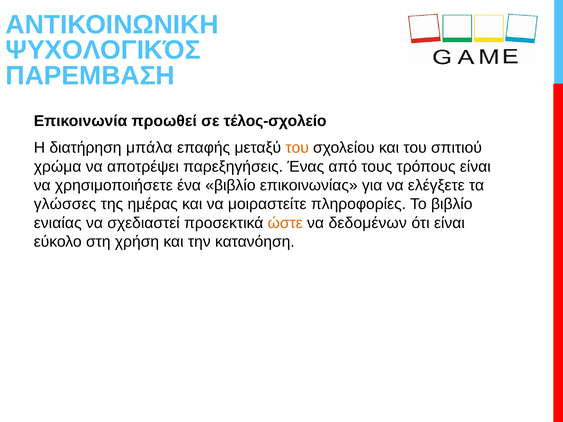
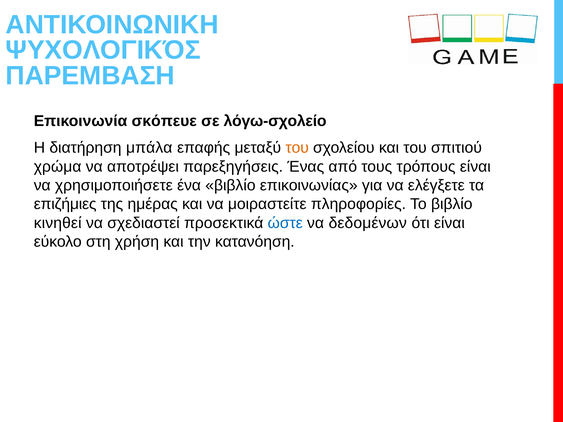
προωθεί: προωθεί -> σκόπευε
τέλος-σχολείο: τέλος-σχολείο -> λόγω-σχολείο
γλώσσες: γλώσσες -> επιζήμιες
ενιαίας: ενιαίας -> κινηθεί
ώστε colour: orange -> blue
